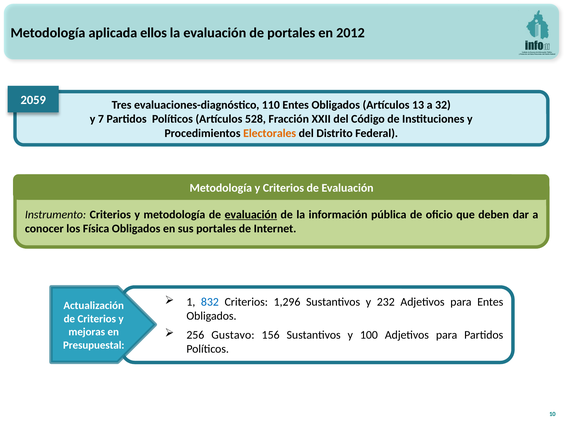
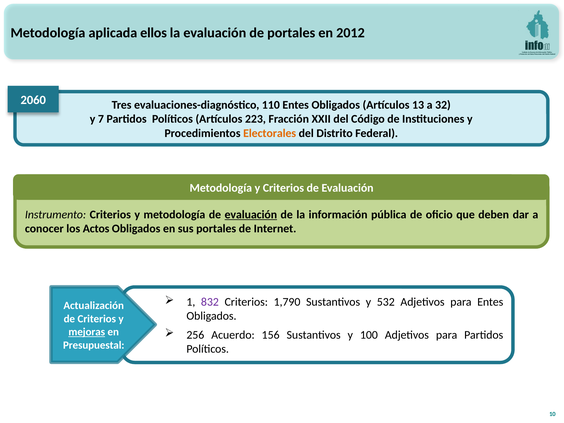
2059: 2059 -> 2060
528: 528 -> 223
Física: Física -> Actos
832 colour: blue -> purple
1,296: 1,296 -> 1,790
232: 232 -> 532
mejoras underline: none -> present
Gustavo: Gustavo -> Acuerdo
